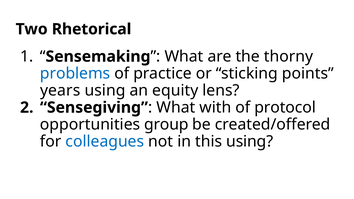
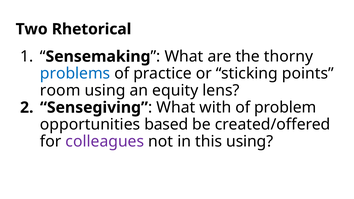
years: years -> room
protocol: protocol -> problem
group: group -> based
colleagues colour: blue -> purple
